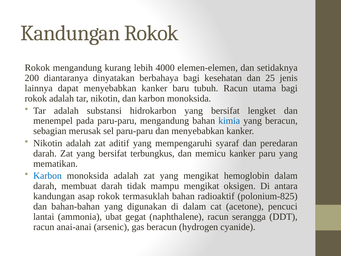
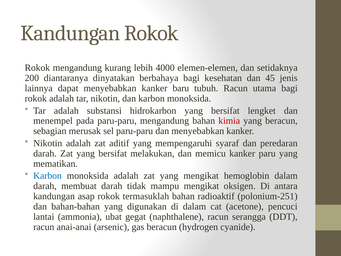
25: 25 -> 45
kimia colour: blue -> red
terbungkus: terbungkus -> melakukan
polonium-825: polonium-825 -> polonium-251
